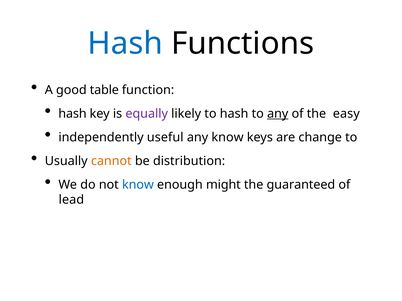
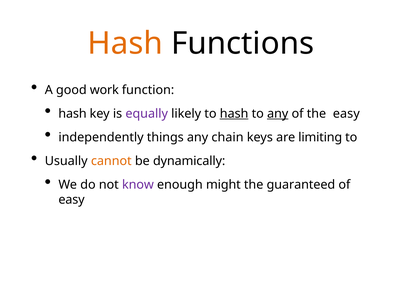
Hash at (125, 43) colour: blue -> orange
table: table -> work
hash at (234, 114) underline: none -> present
useful: useful -> things
any know: know -> chain
change: change -> limiting
distribution: distribution -> dynamically
know at (138, 185) colour: blue -> purple
lead at (71, 200): lead -> easy
